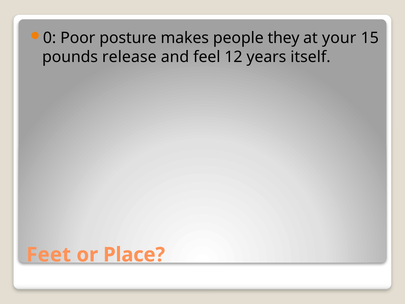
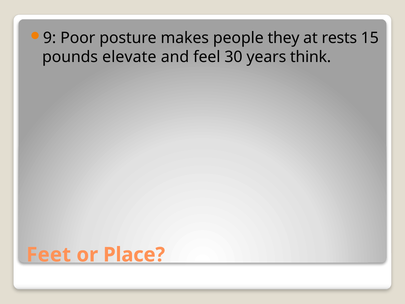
0: 0 -> 9
your: your -> rests
release: release -> elevate
12: 12 -> 30
itself: itself -> think
